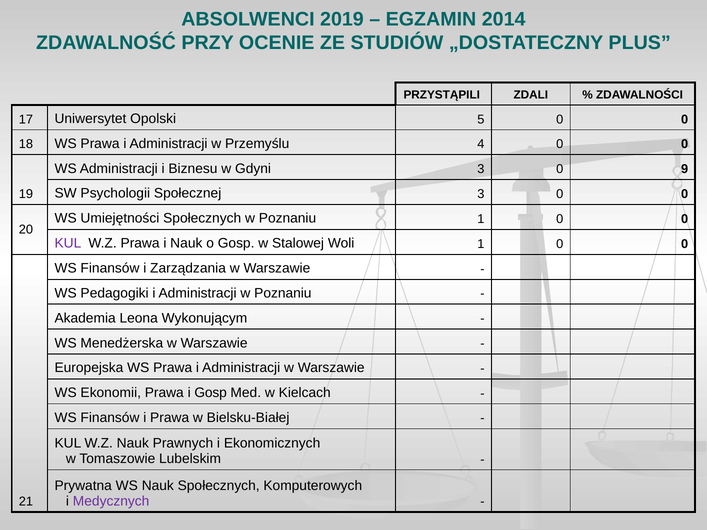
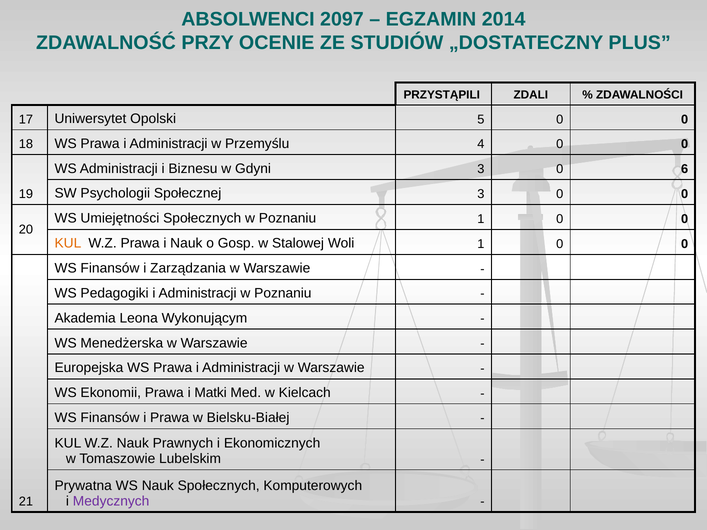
2019: 2019 -> 2097
9: 9 -> 6
KUL at (68, 244) colour: purple -> orange
i Gosp: Gosp -> Matki
